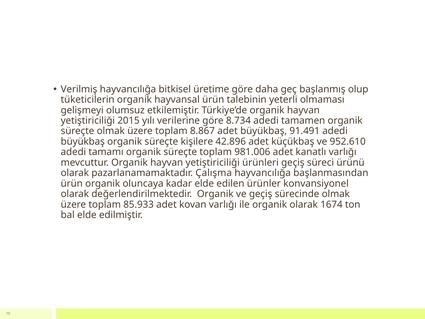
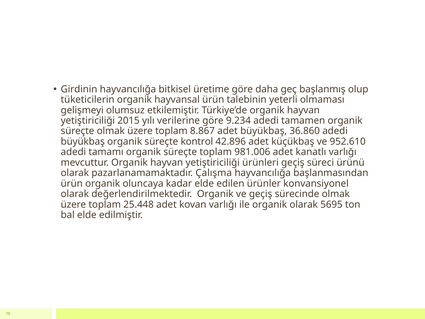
Verilmiş: Verilmiş -> Girdinin
8.734: 8.734 -> 9.234
91.491: 91.491 -> 36.860
kişilere: kişilere -> kontrol
85.933: 85.933 -> 25.448
1674: 1674 -> 5695
